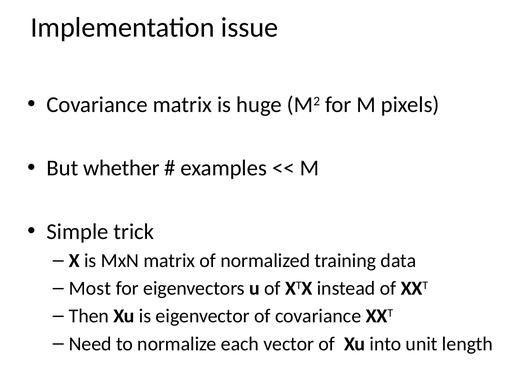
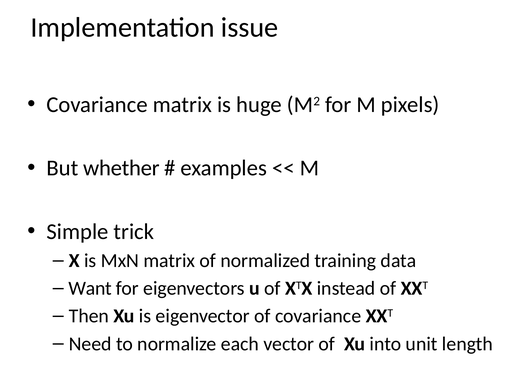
Most: Most -> Want
